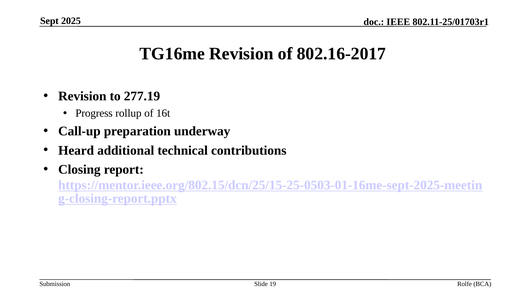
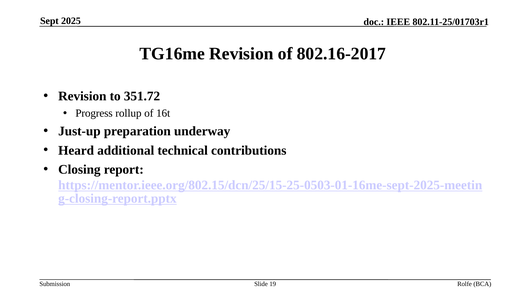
277.19: 277.19 -> 351.72
Call-up: Call-up -> Just-up
